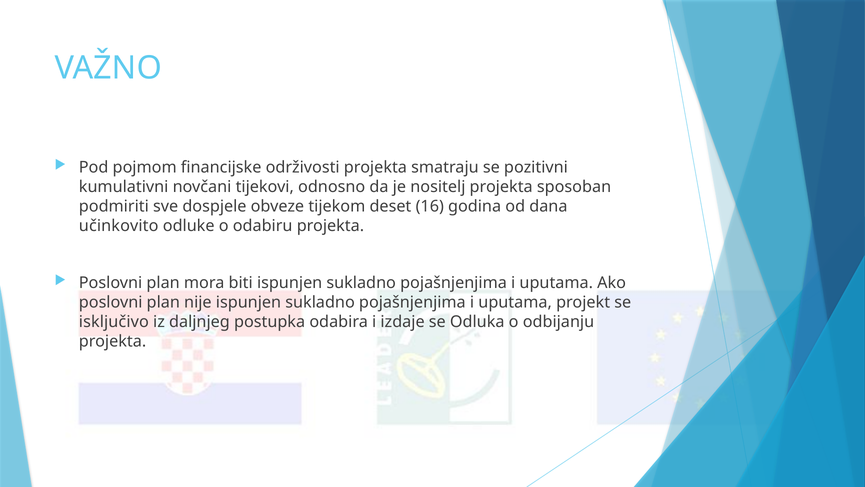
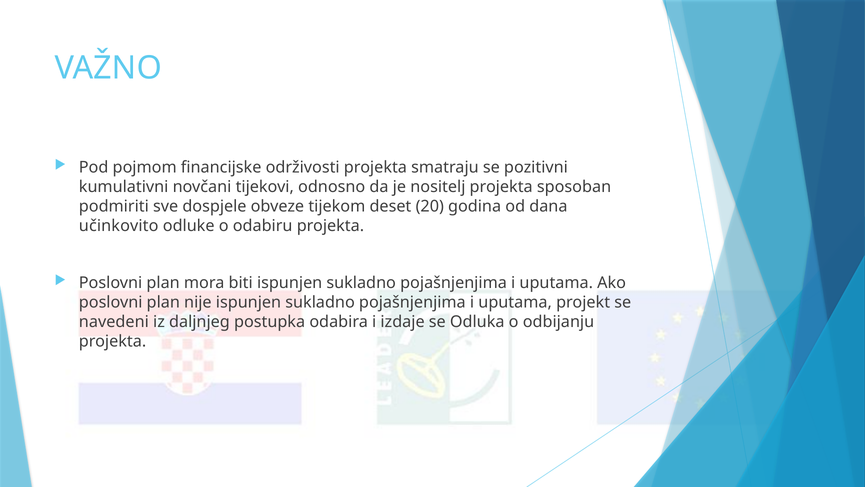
16: 16 -> 20
isključivo: isključivo -> navedeni
